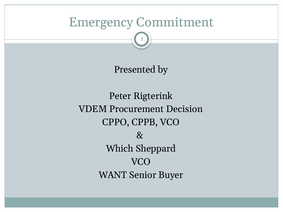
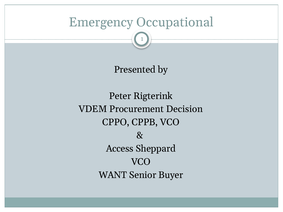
Commitment: Commitment -> Occupational
Which: Which -> Access
